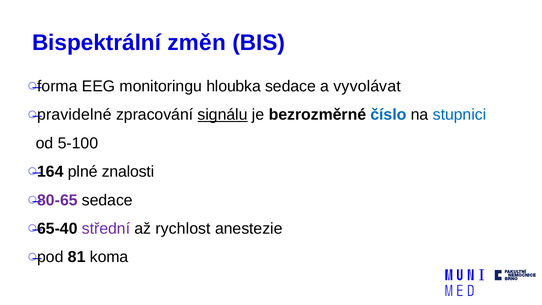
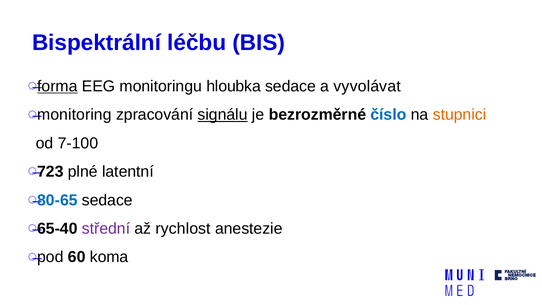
změn: změn -> léčbu
forma underline: none -> present
pravidelné: pravidelné -> monitoring
stupnici colour: blue -> orange
5-100: 5-100 -> 7-100
164: 164 -> 723
znalosti: znalosti -> latentní
80-65 colour: purple -> blue
81: 81 -> 60
